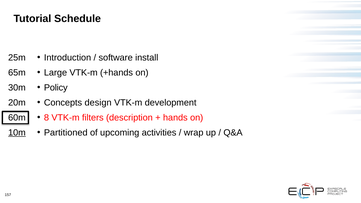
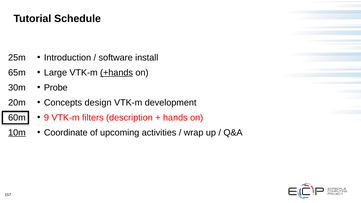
+hands underline: none -> present
Policy: Policy -> Probe
8: 8 -> 9
Partitioned: Partitioned -> Coordinate
